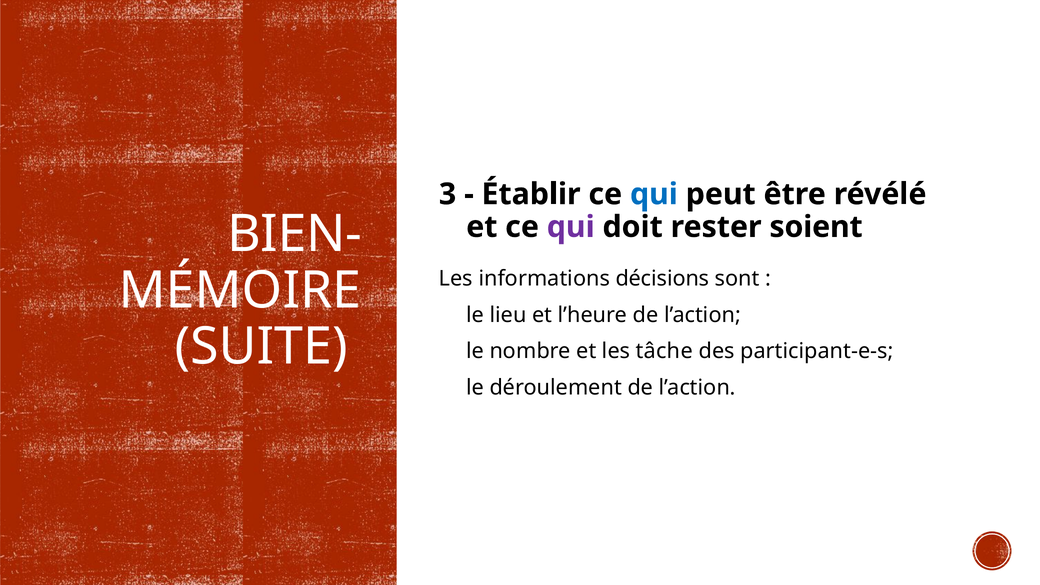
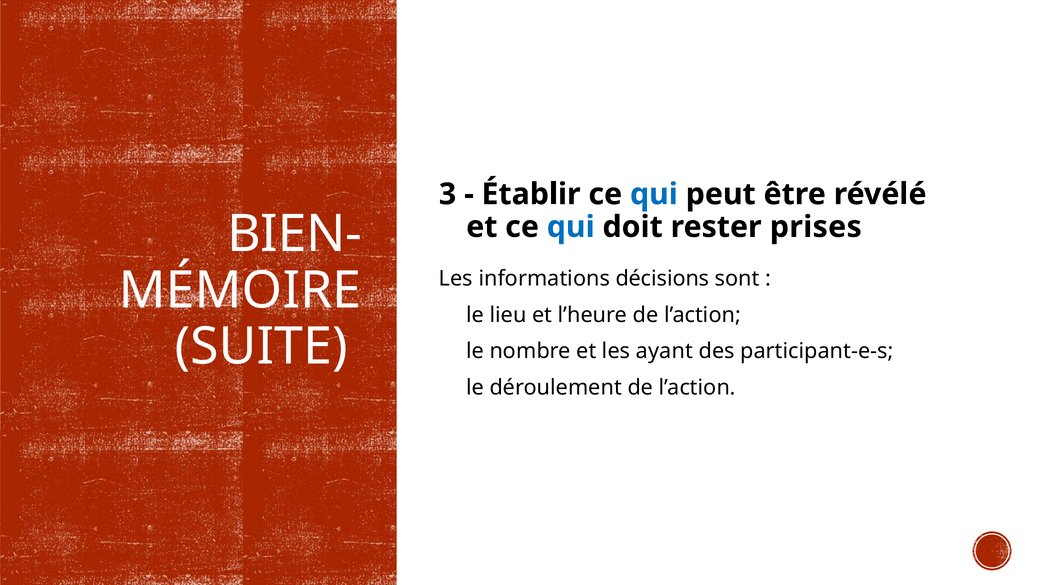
qui at (571, 227) colour: purple -> blue
soient: soient -> prises
tâche: tâche -> ayant
